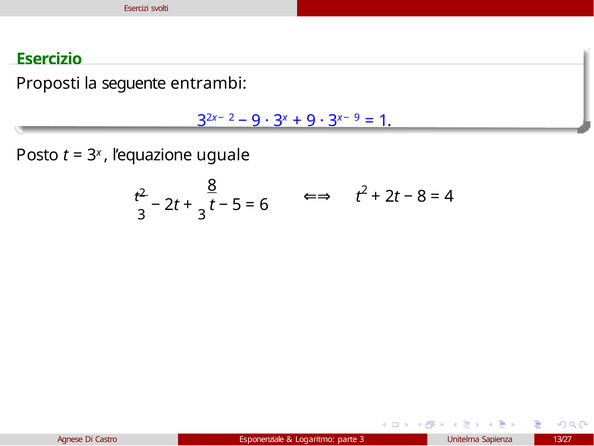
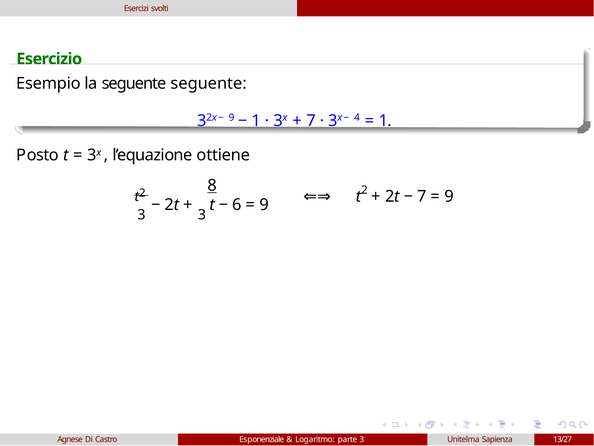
Proposti: Proposti -> Esempio
seguente entrambi: entrambi -> seguente
2 at (232, 118): 2 -> 9
9 at (256, 121): 9 -> 1
9 at (311, 121): 9 -> 7
9 at (357, 118): 9 -> 4
uguale: uguale -> ottiene
8 at (422, 196): 8 -> 7
4 at (449, 196): 4 -> 9
5: 5 -> 6
6 at (264, 205): 6 -> 9
